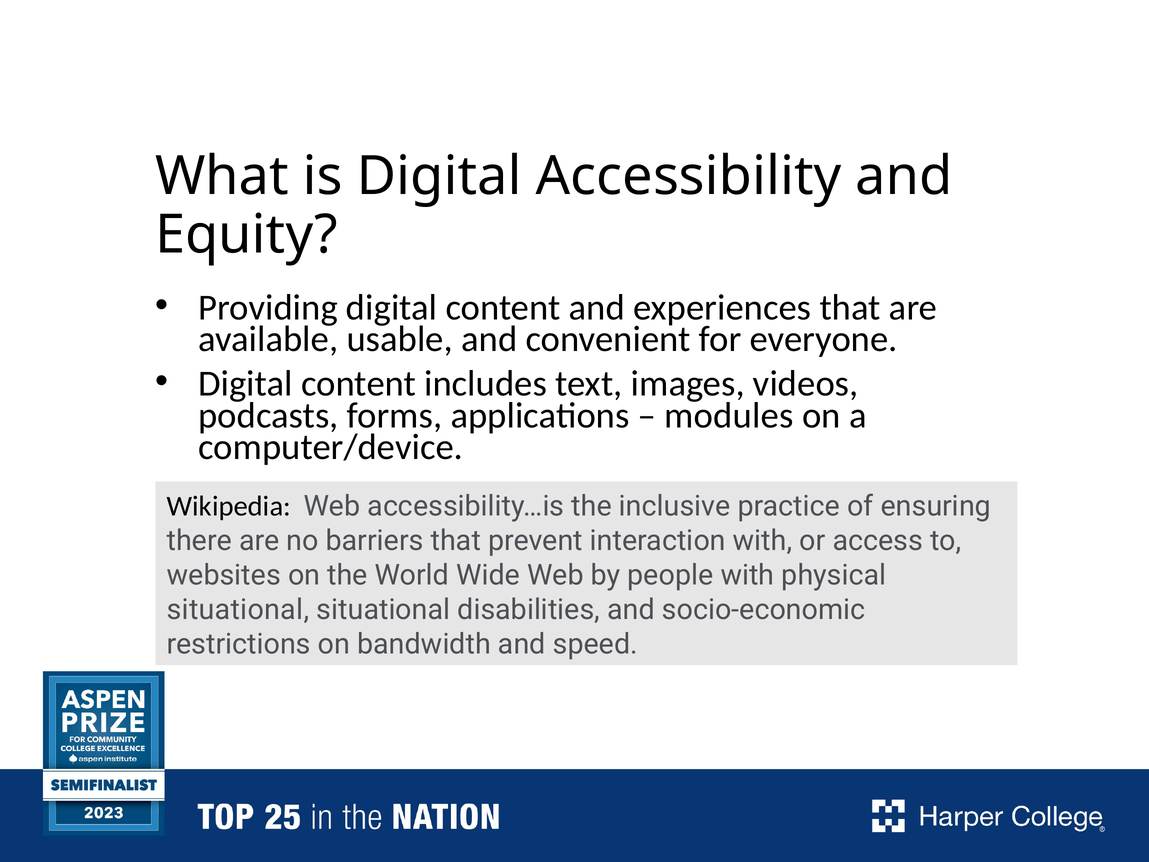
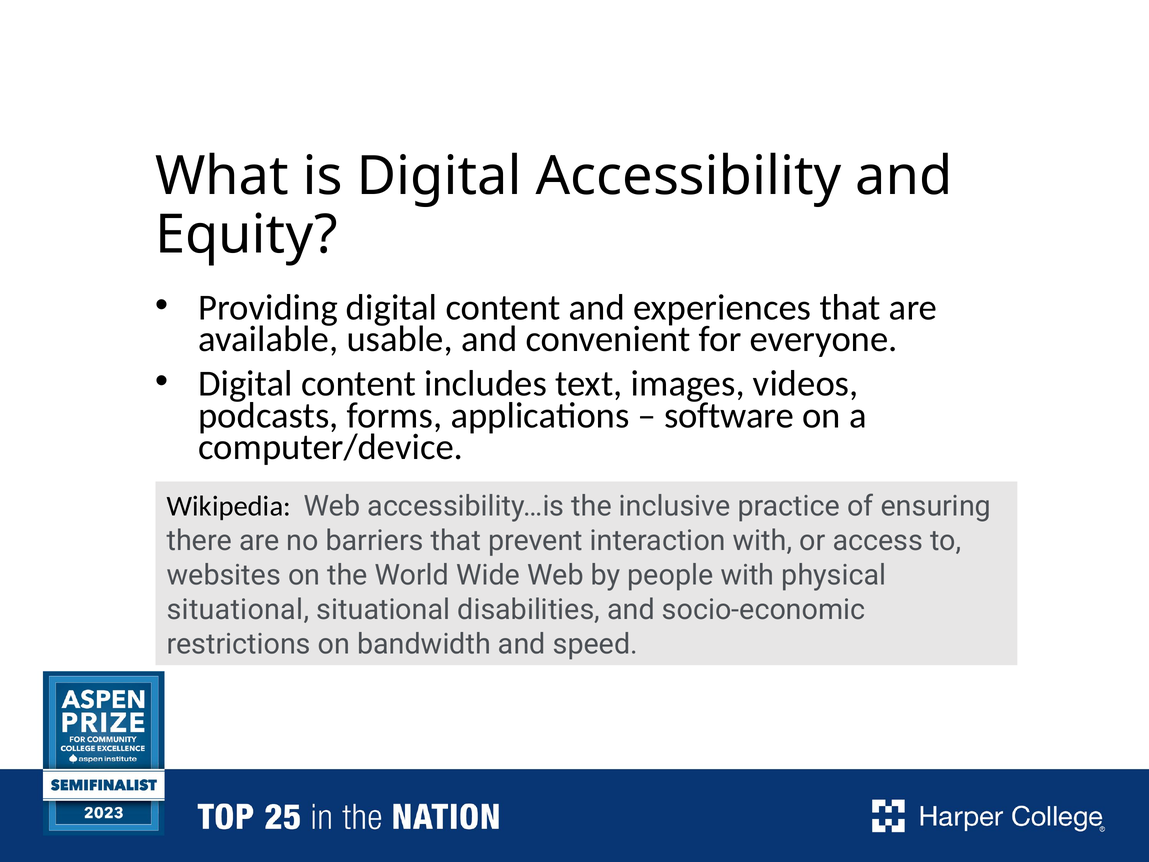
modules: modules -> software
